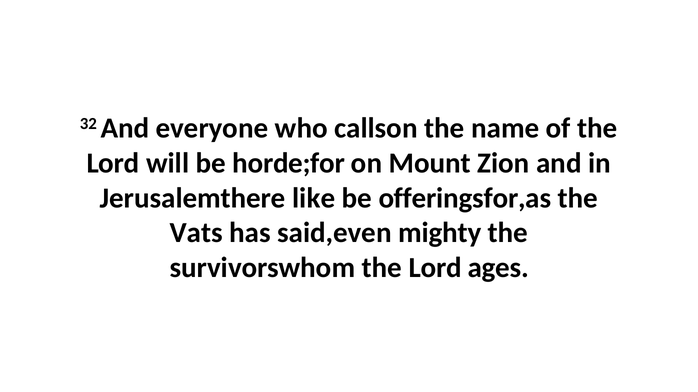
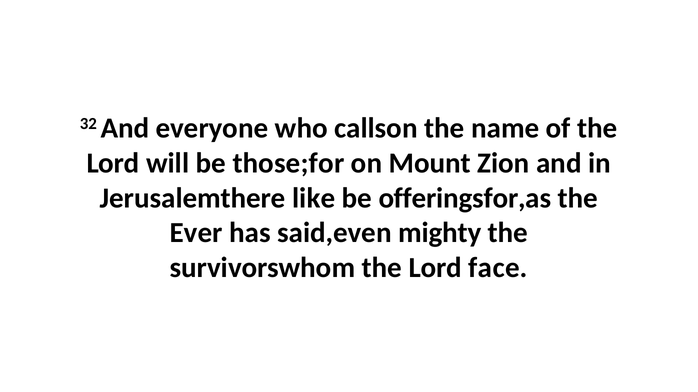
horde;for: horde;for -> those;for
Vats: Vats -> Ever
ages: ages -> face
